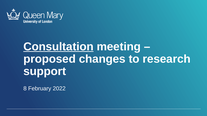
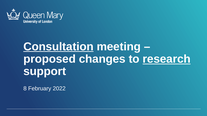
research underline: none -> present
